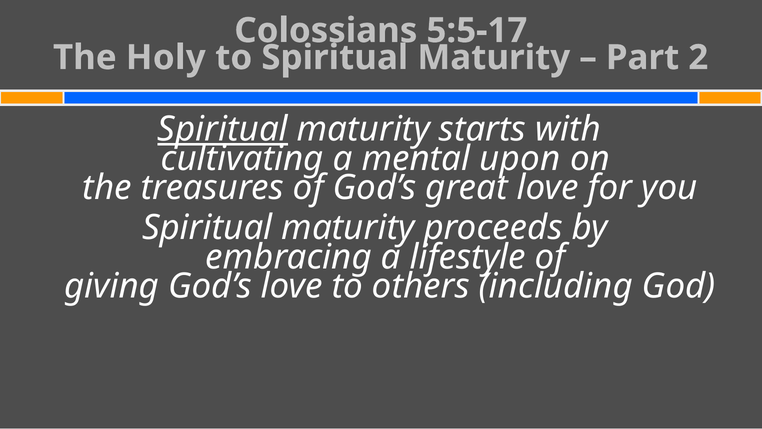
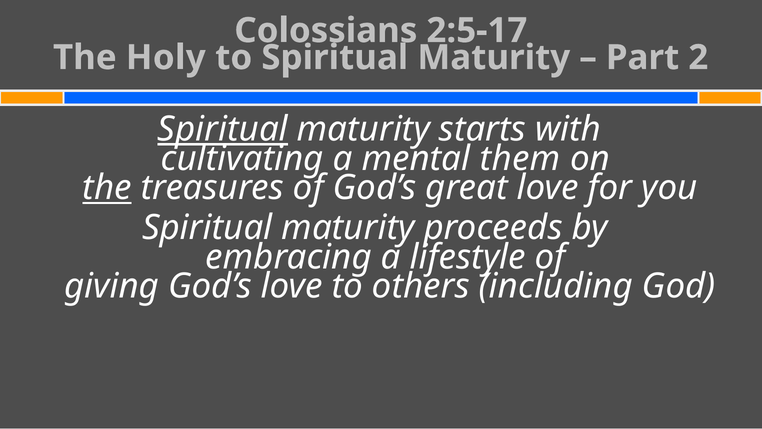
5:5-17: 5:5-17 -> 2:5-17
upon: upon -> them
the at (107, 188) underline: none -> present
